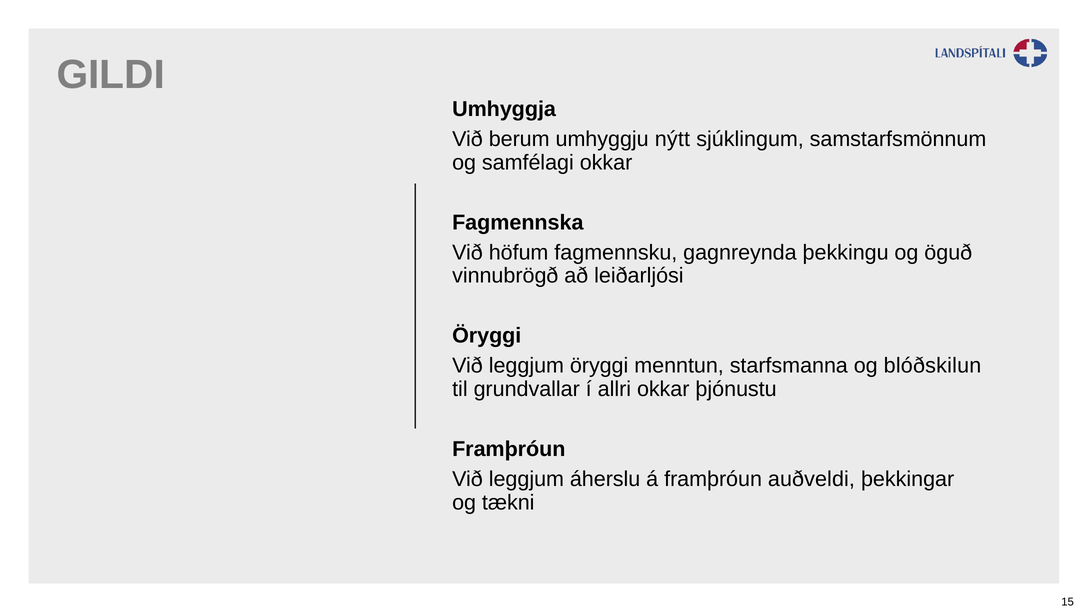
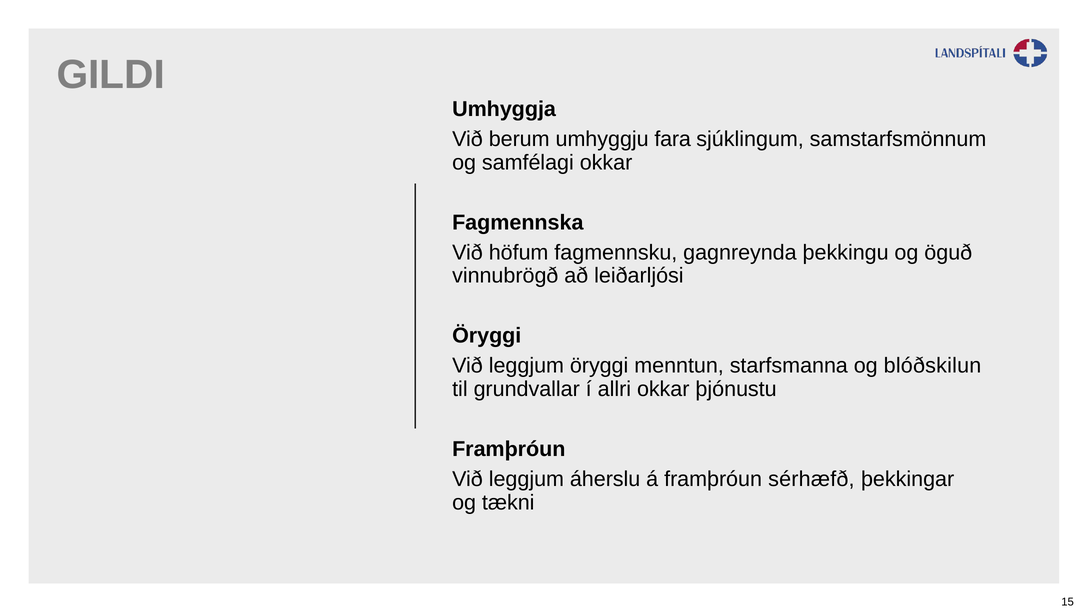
nýtt: nýtt -> fara
auðveldi: auðveldi -> sérhæfð
